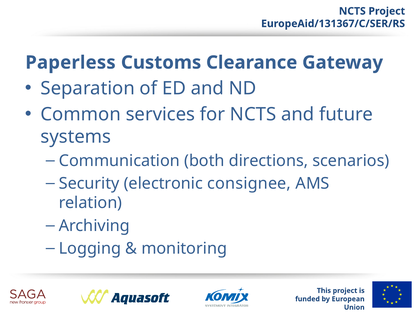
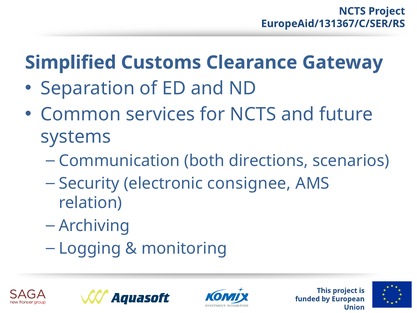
Paperless: Paperless -> Simplified
